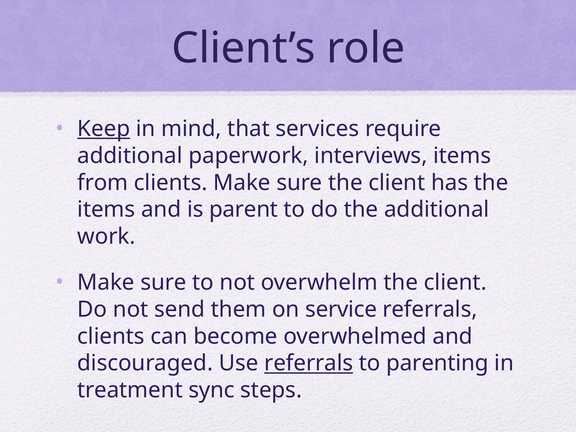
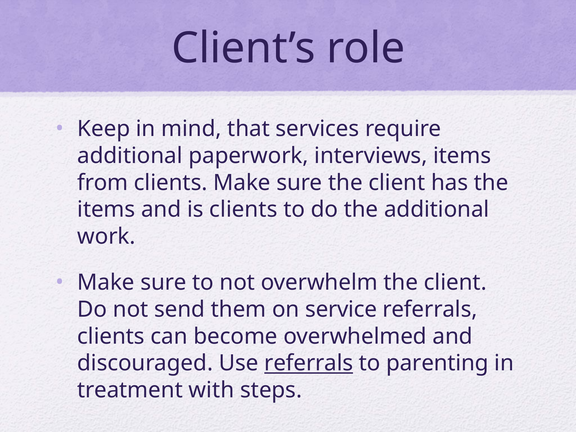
Keep underline: present -> none
is parent: parent -> clients
sync: sync -> with
